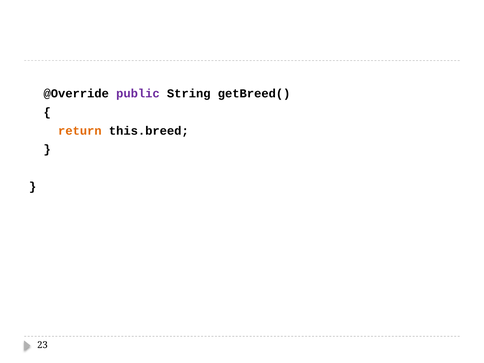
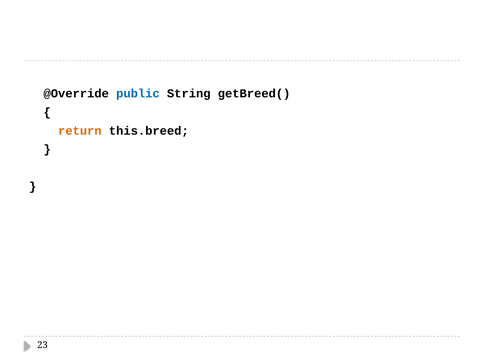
public colour: purple -> blue
